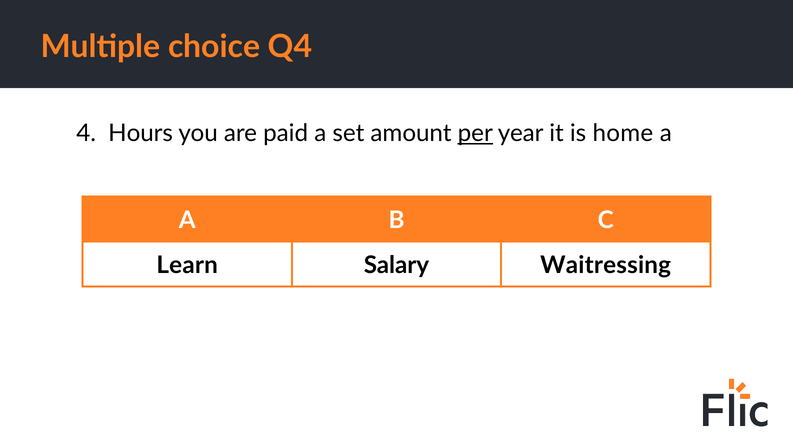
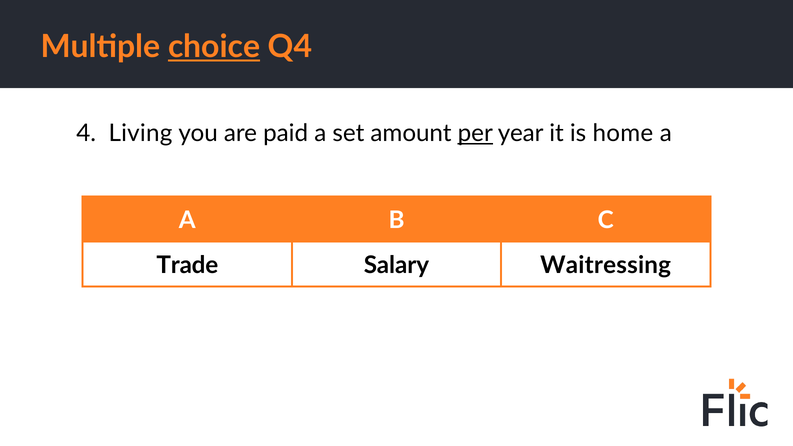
choice underline: none -> present
Hours: Hours -> Living
Learn: Learn -> Trade
